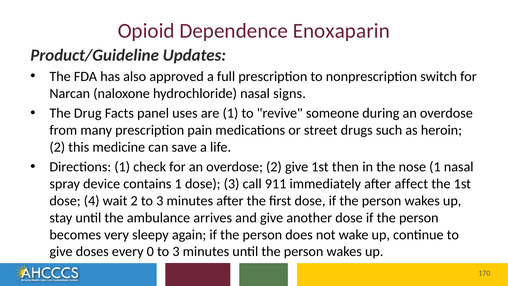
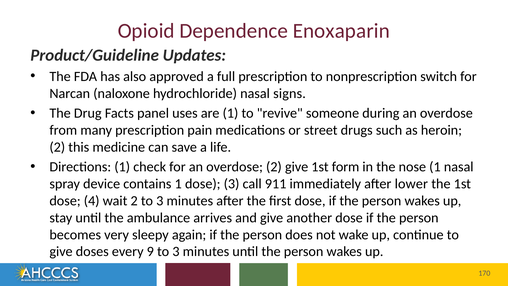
then: then -> form
affect: affect -> lower
0: 0 -> 9
